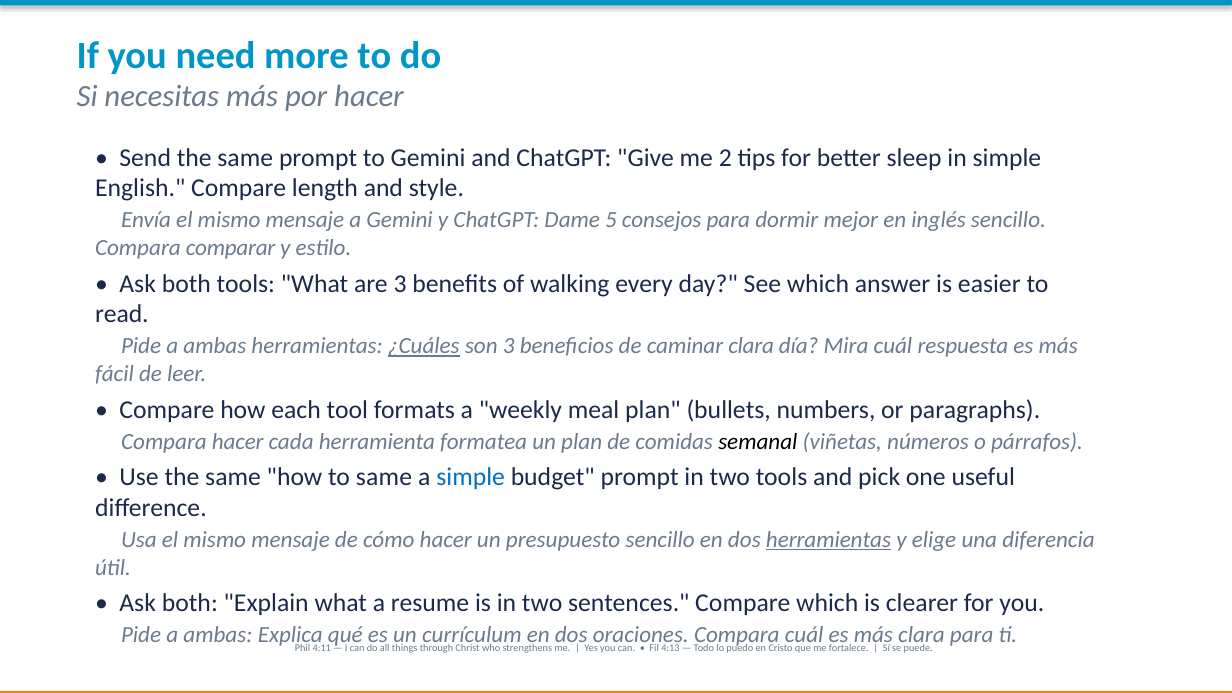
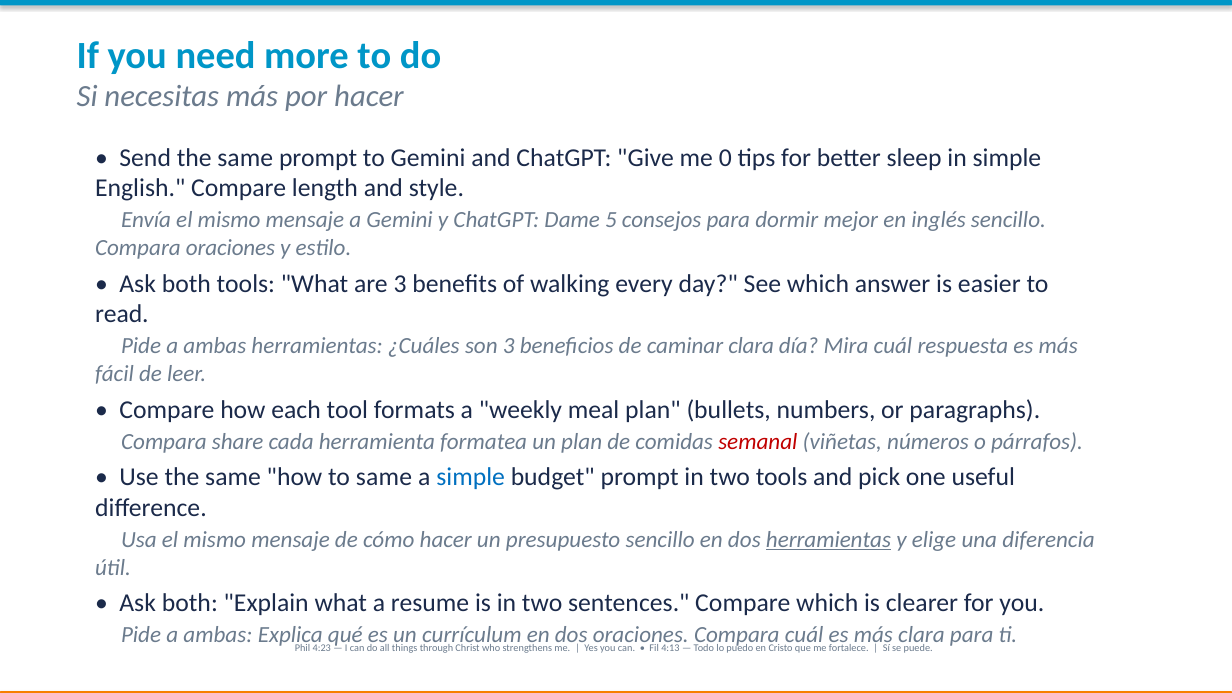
2: 2 -> 0
Compara comparar: comparar -> oraciones
¿Cuáles underline: present -> none
Compara hacer: hacer -> share
semanal colour: black -> red
4:11: 4:11 -> 4:23
